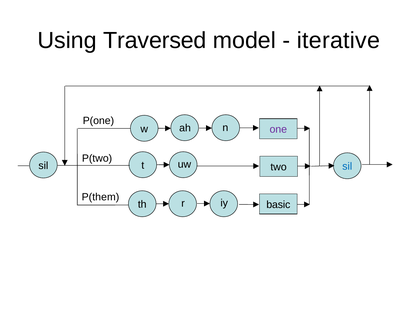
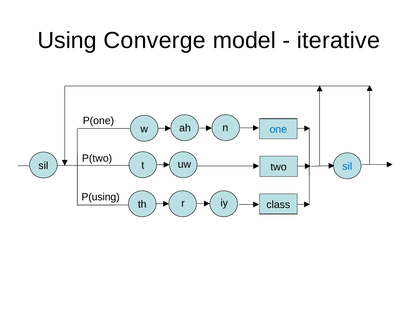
Traversed: Traversed -> Converge
one colour: purple -> blue
P(them: P(them -> P(using
basic: basic -> class
